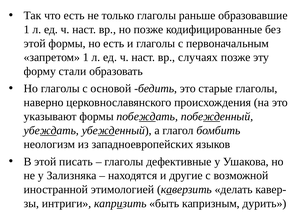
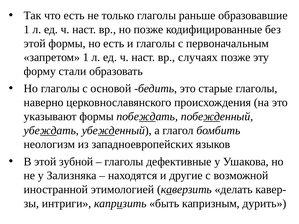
писать: писать -> зубной
